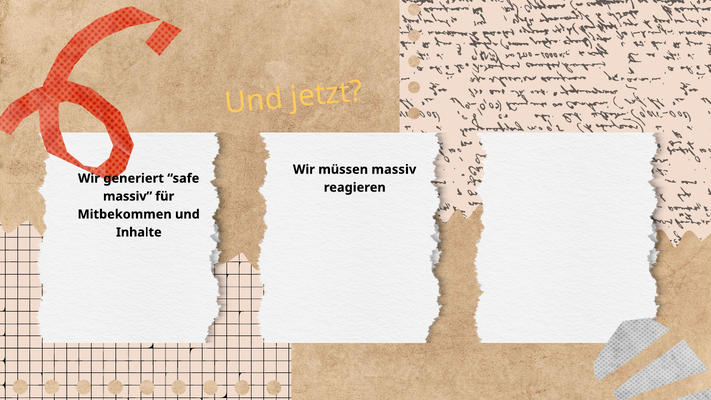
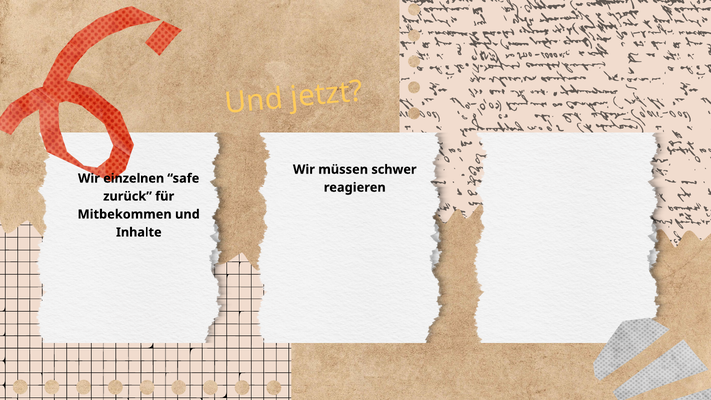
müssen massiv: massiv -> schwer
generiert: generiert -> einzelnen
massiv at (128, 196): massiv -> zurück
